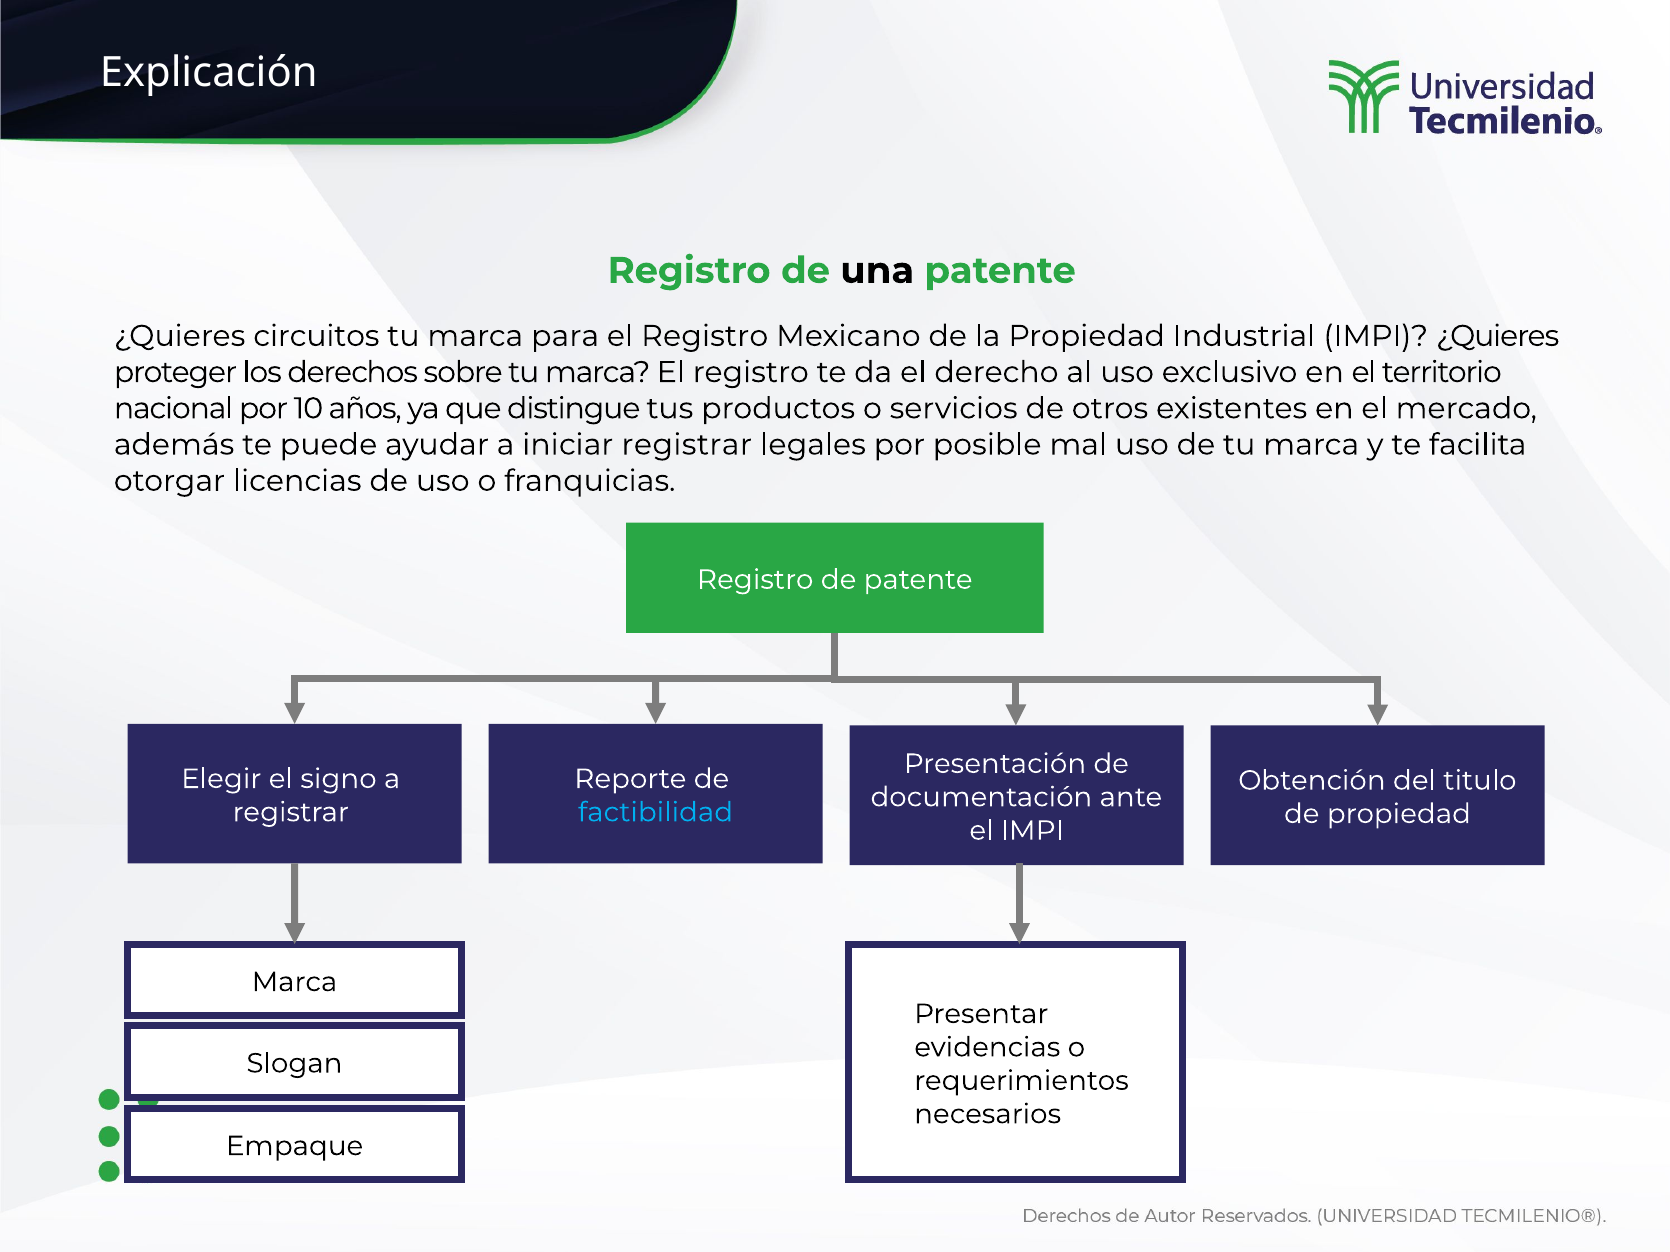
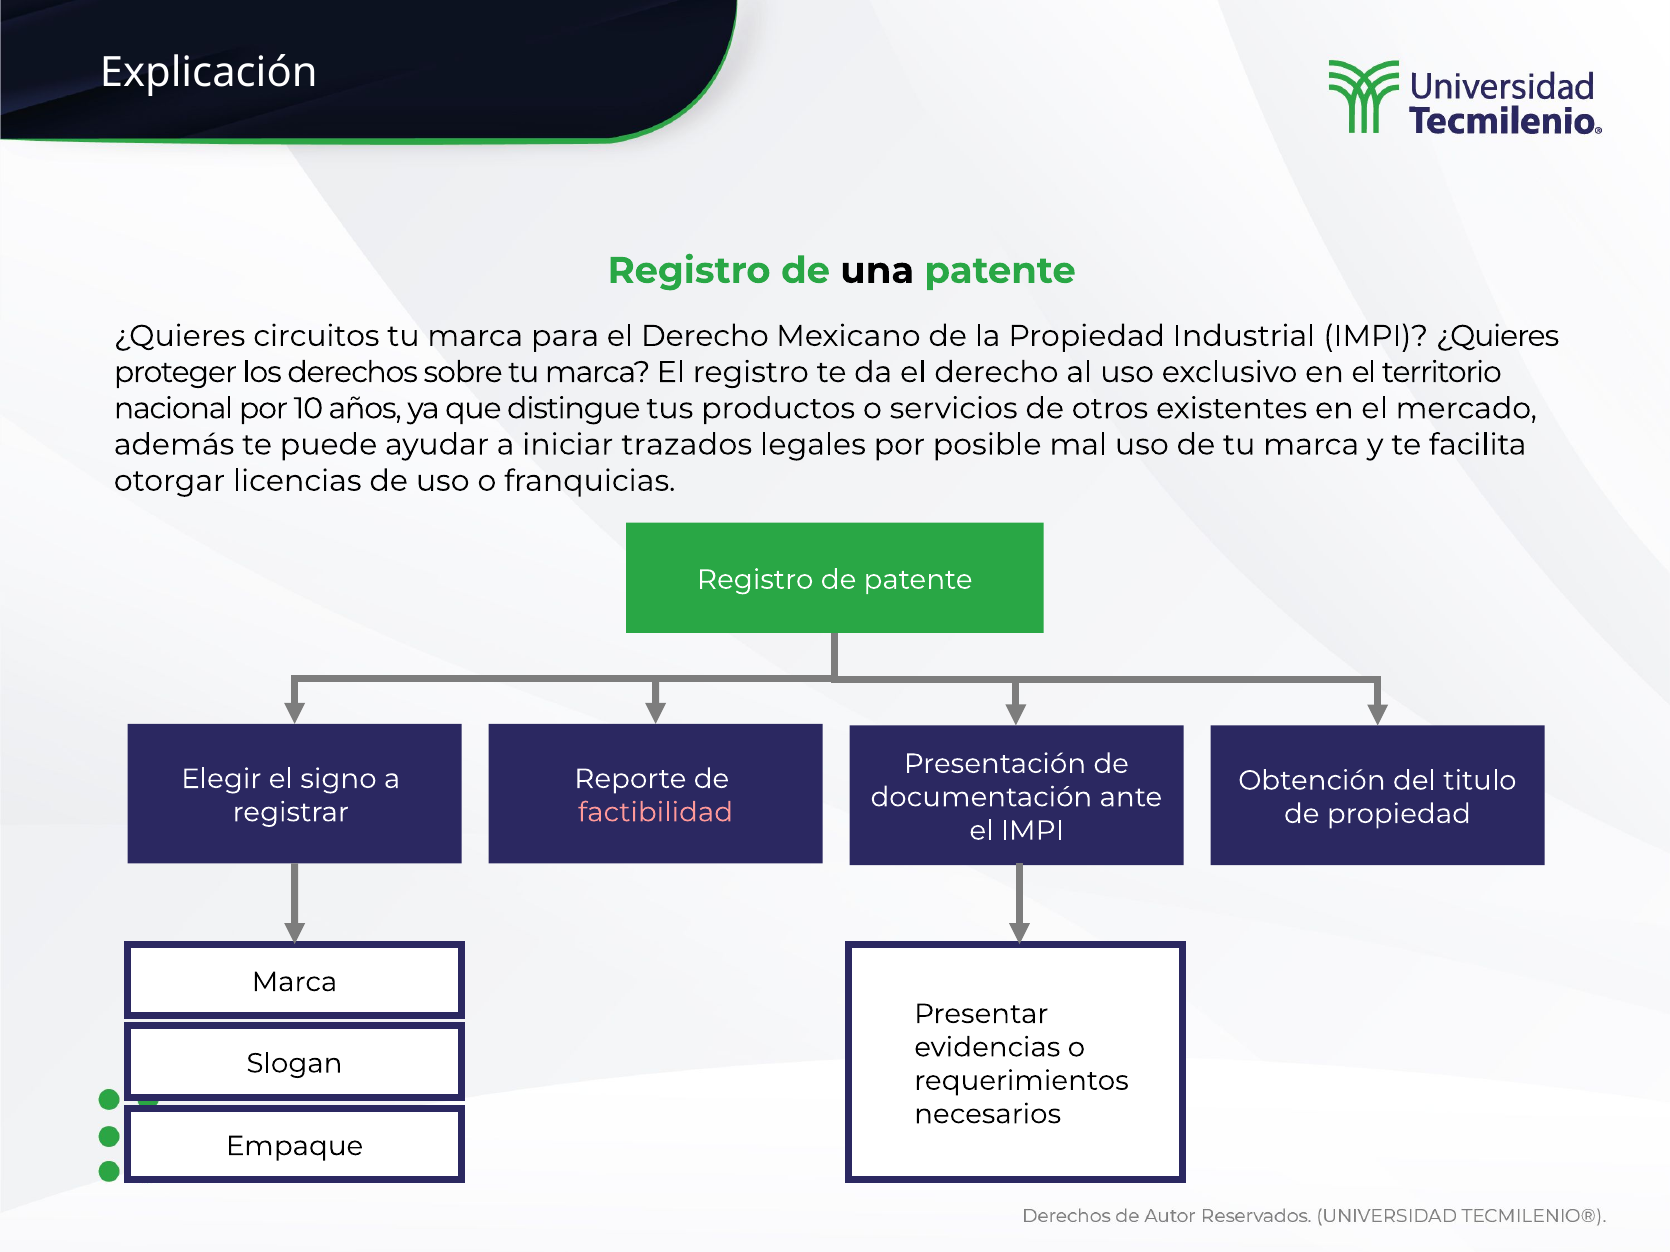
Registro at (705, 336): Registro -> Derecho
iniciar registrar: registrar -> trazados
factibilidad colour: light blue -> pink
